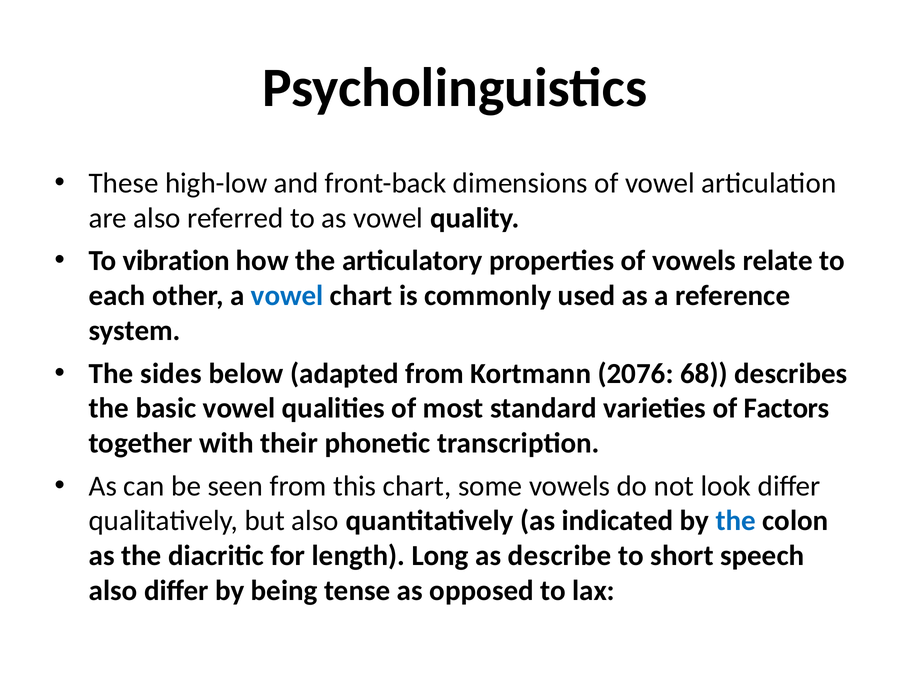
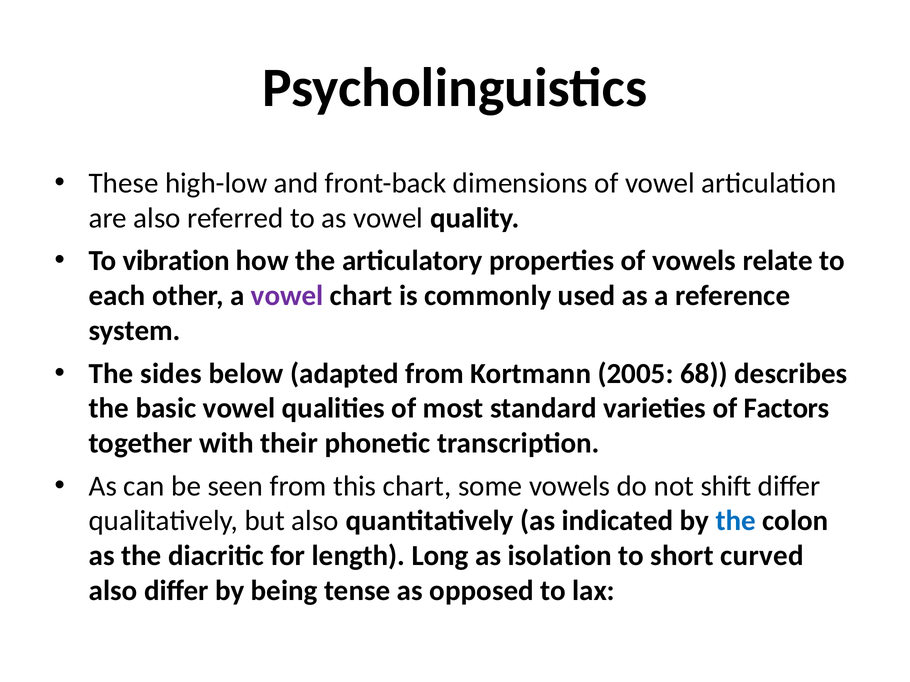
vowel at (287, 296) colour: blue -> purple
2076: 2076 -> 2005
look: look -> shift
describe: describe -> isolation
speech: speech -> curved
